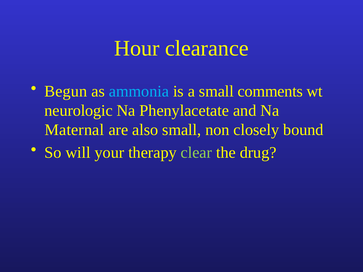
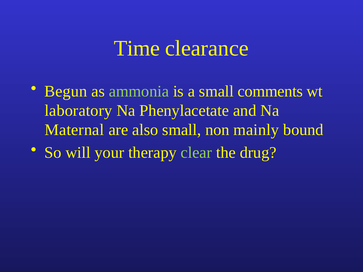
Hour: Hour -> Time
ammonia colour: light blue -> light green
neurologic: neurologic -> laboratory
closely: closely -> mainly
